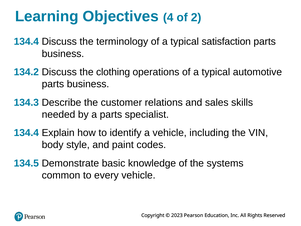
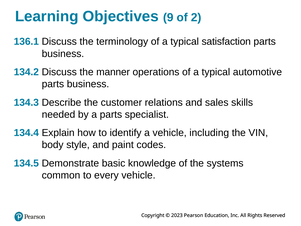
4: 4 -> 9
134.4 at (26, 42): 134.4 -> 136.1
clothing: clothing -> manner
